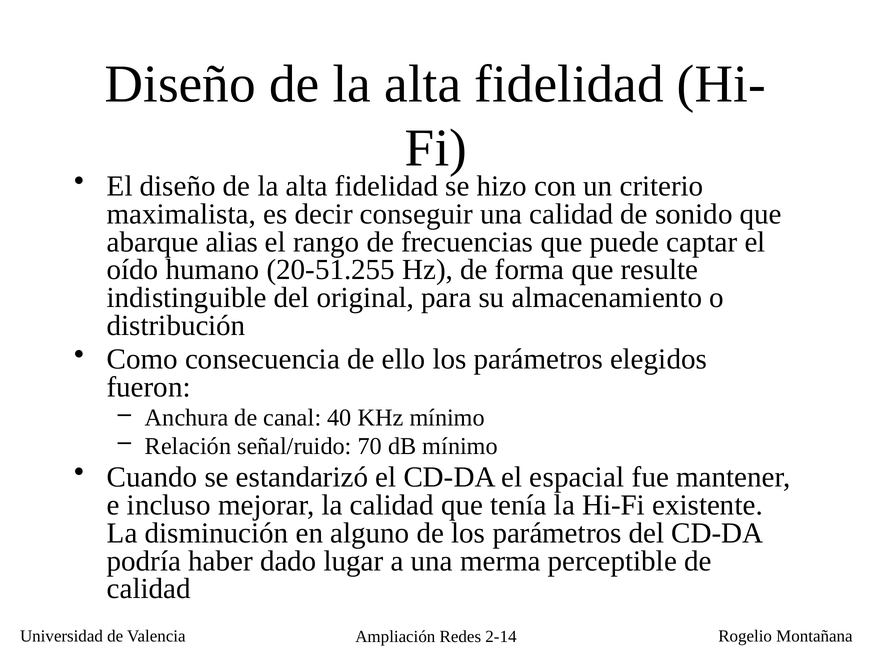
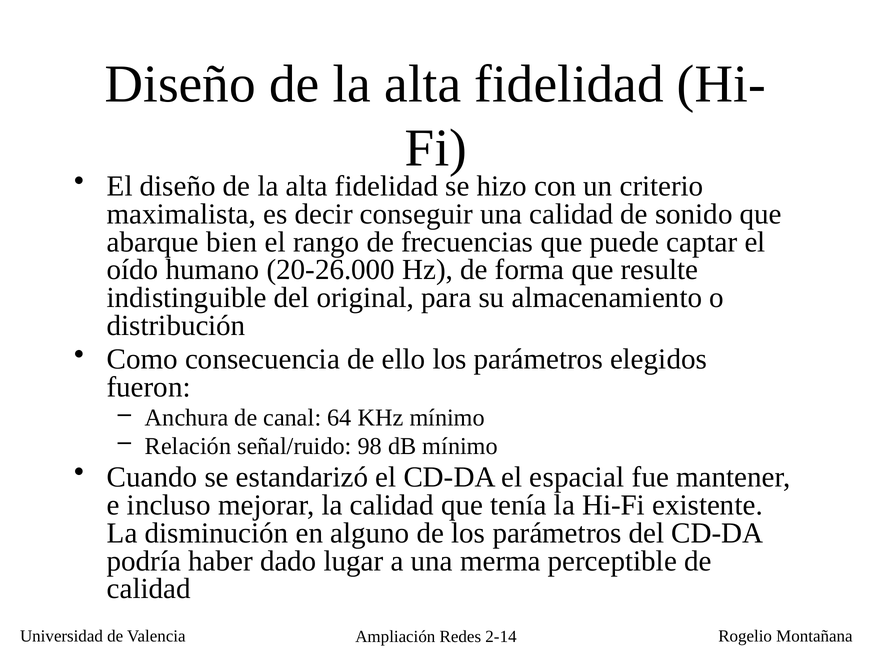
alias: alias -> bien
20-51.255: 20-51.255 -> 20-26.000
40: 40 -> 64
70: 70 -> 98
